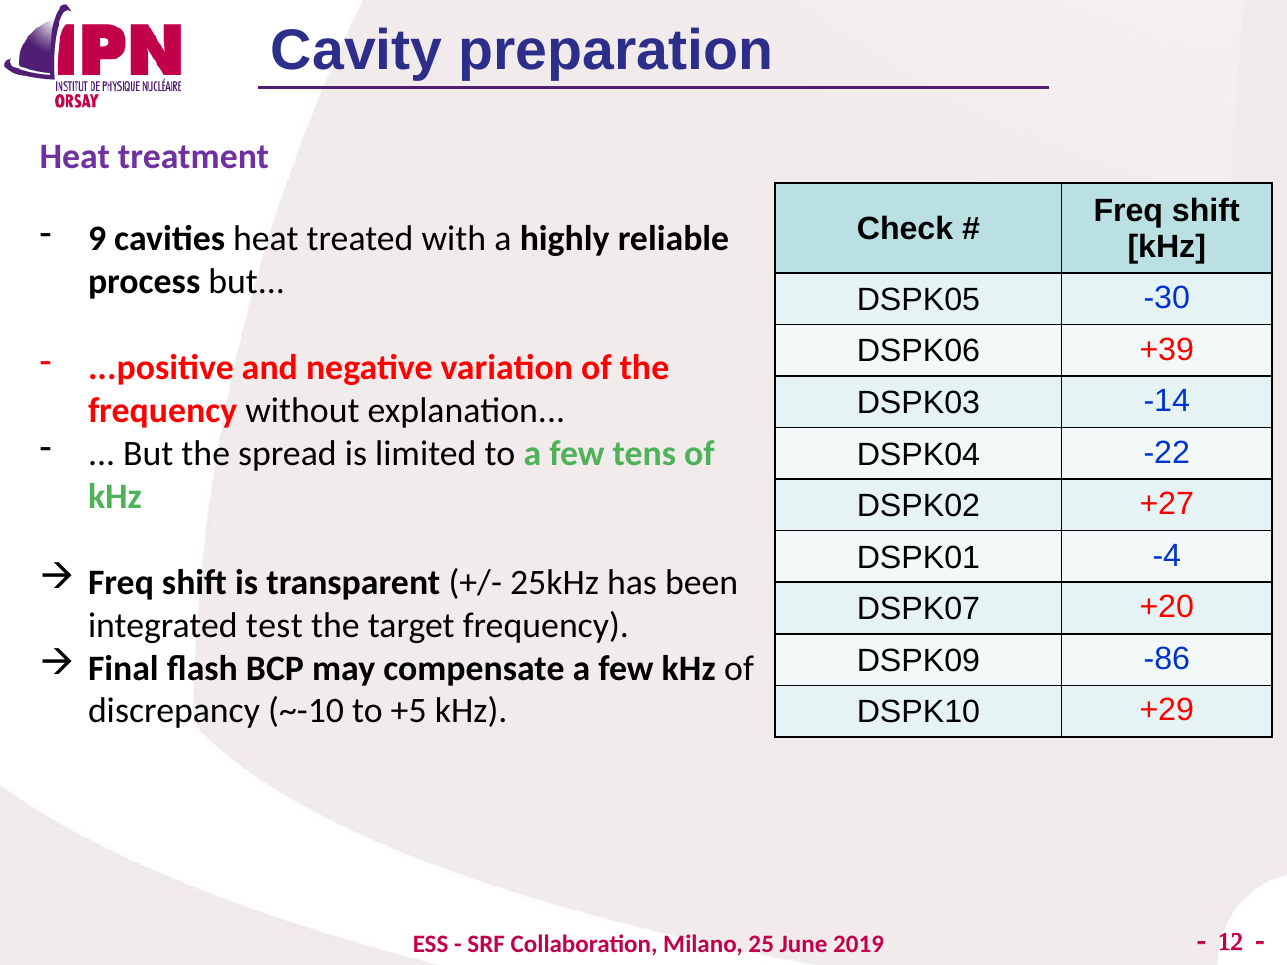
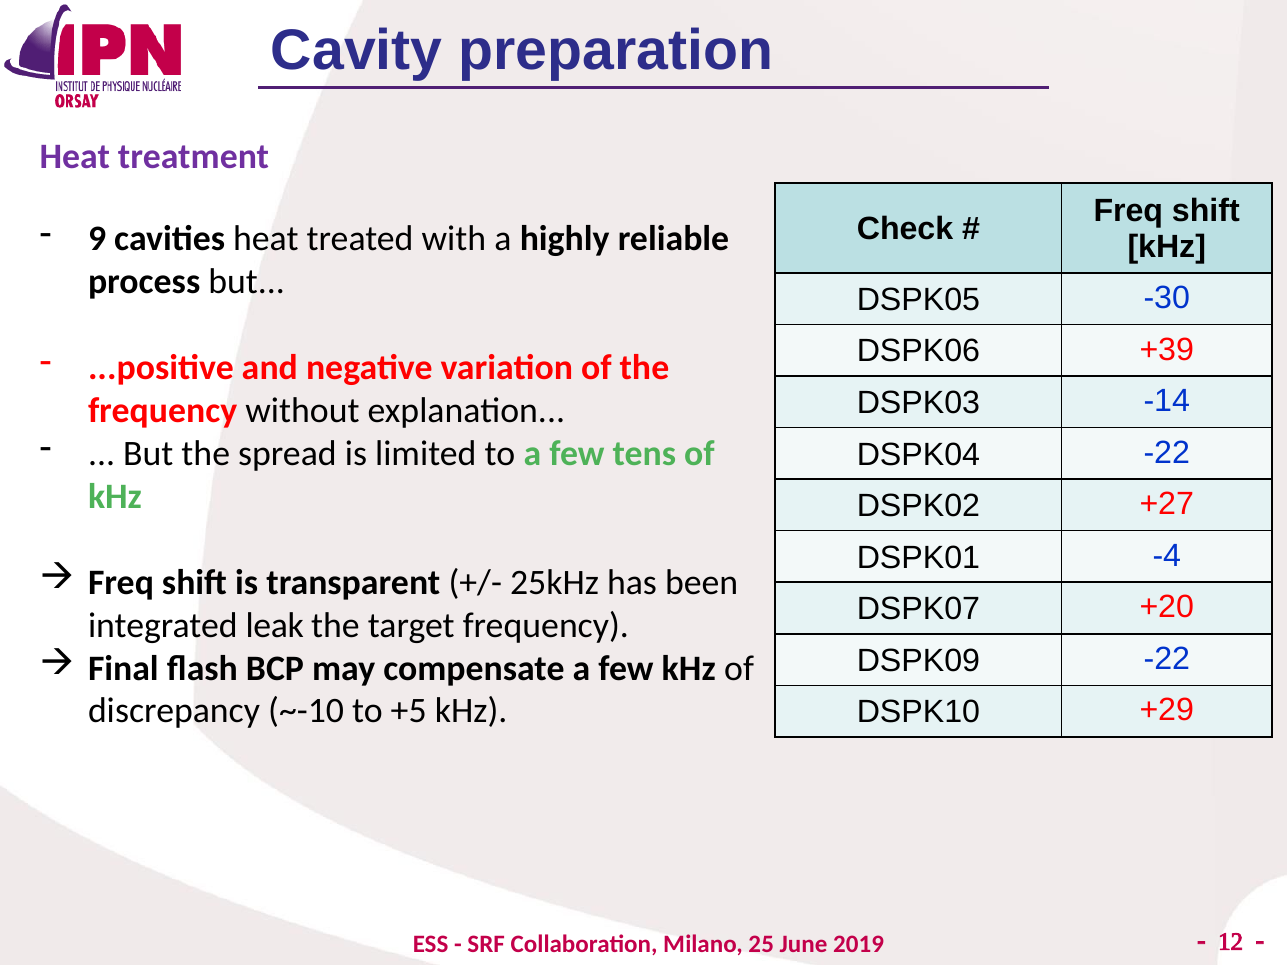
test: test -> leak
DSPK09 -86: -86 -> -22
